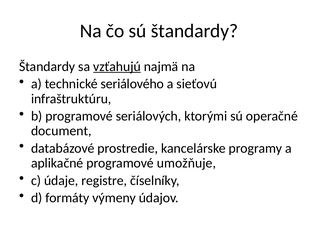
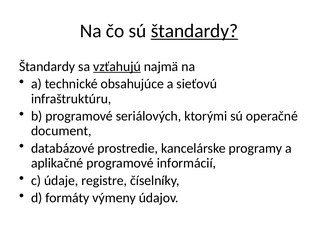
štandardy at (194, 31) underline: none -> present
seriálového: seriálového -> obsahujúce
umožňuje: umožňuje -> informácií
